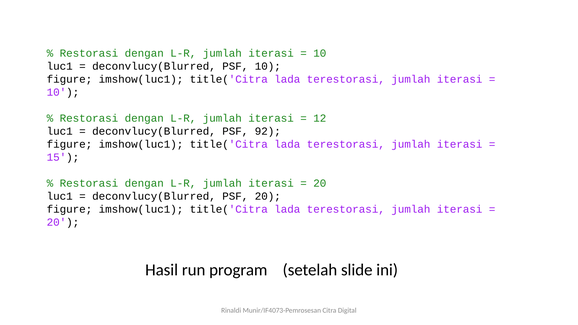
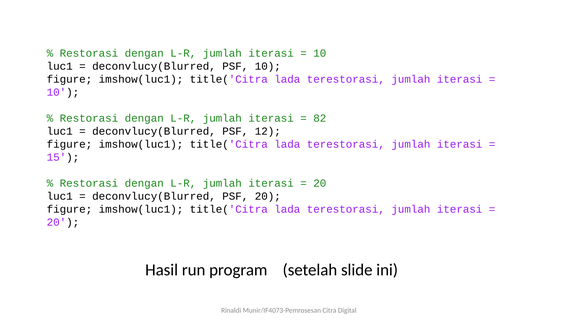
12: 12 -> 82
92: 92 -> 12
